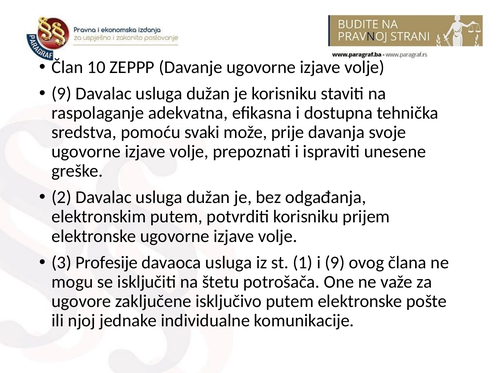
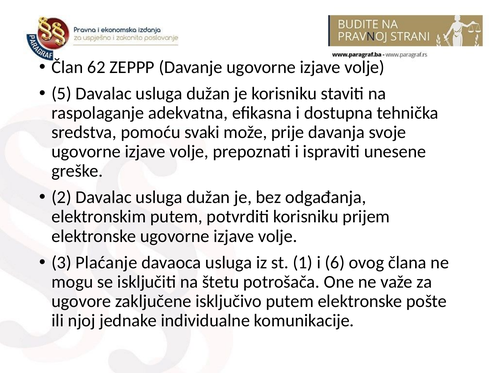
10: 10 -> 62
9 at (62, 93): 9 -> 5
Profesije: Profesije -> Plaćanje
i 9: 9 -> 6
